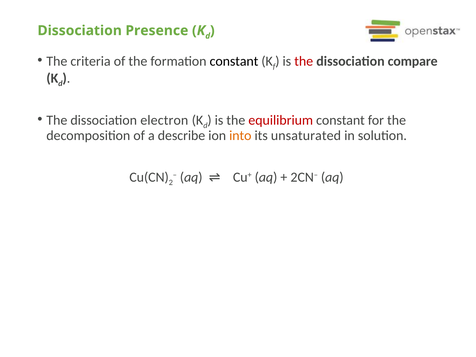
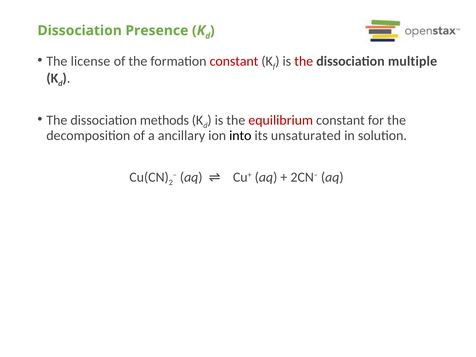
criteria: criteria -> license
constant at (234, 61) colour: black -> red
compare: compare -> multiple
electron: electron -> methods
describe: describe -> ancillary
into colour: orange -> black
